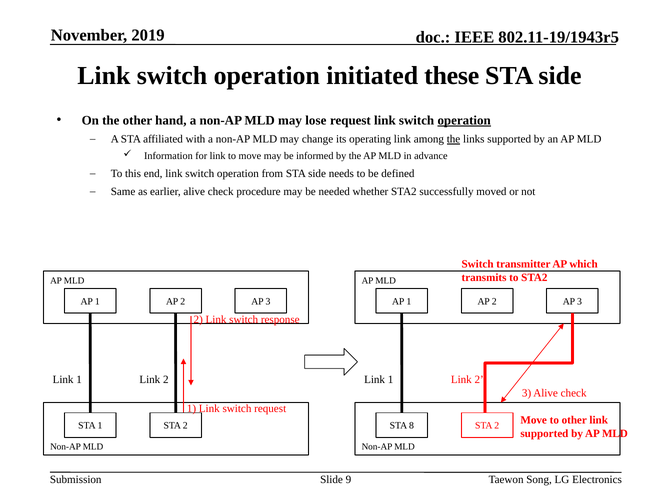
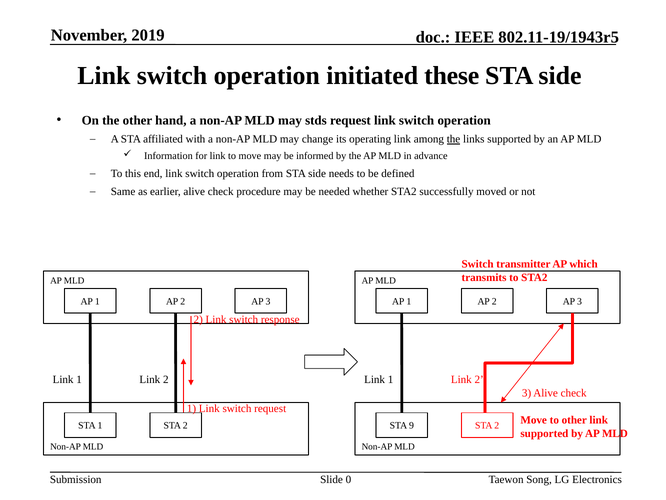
lose: lose -> stds
operation at (464, 120) underline: present -> none
8: 8 -> 9
9: 9 -> 0
